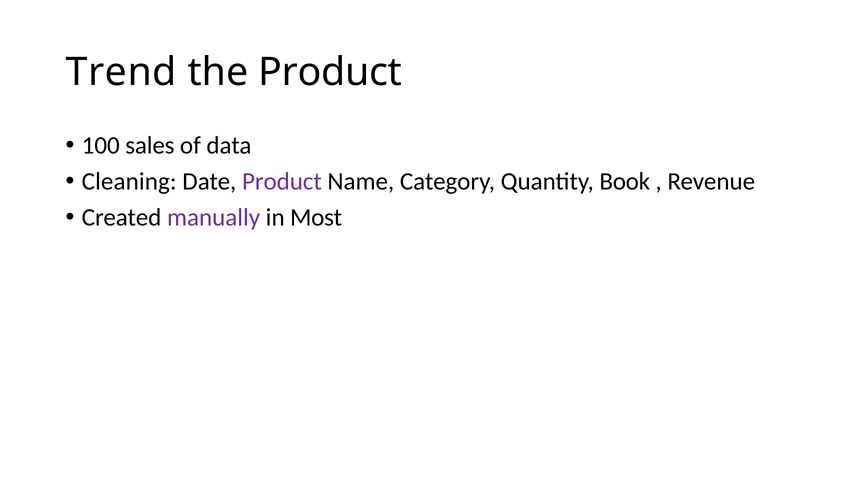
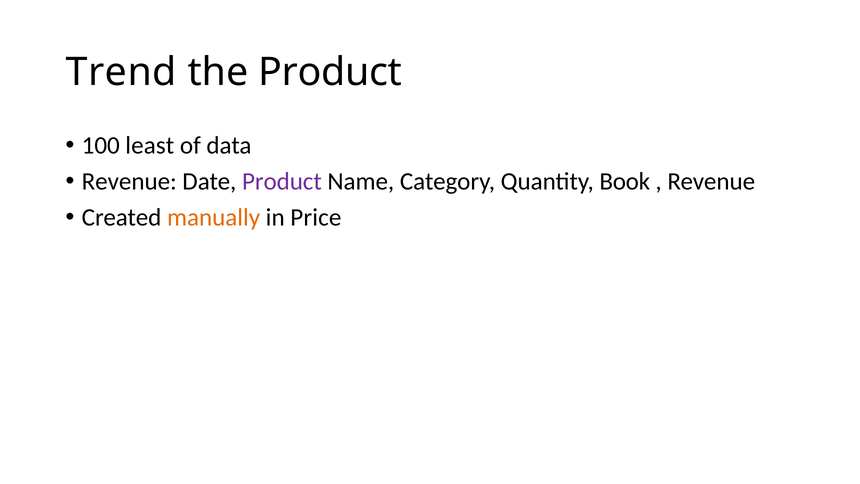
sales: sales -> least
Cleaning at (129, 181): Cleaning -> Revenue
manually colour: purple -> orange
Most: Most -> Price
